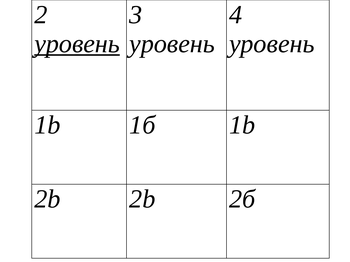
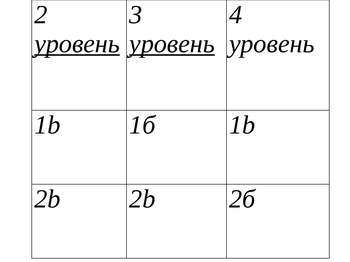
уровень at (172, 44) underline: none -> present
